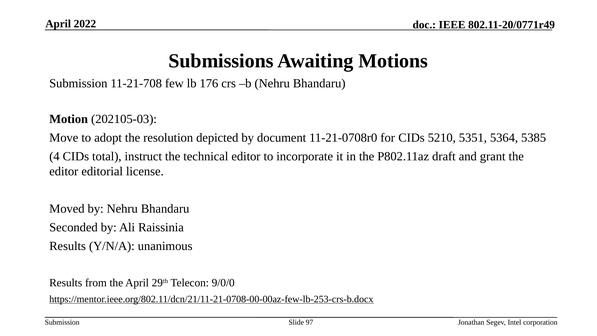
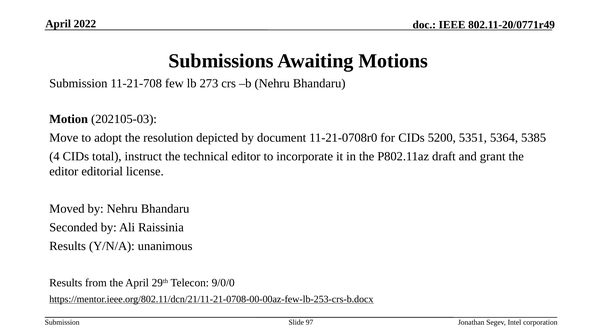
176: 176 -> 273
5210: 5210 -> 5200
